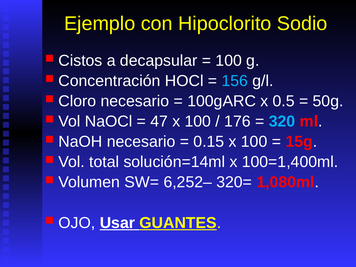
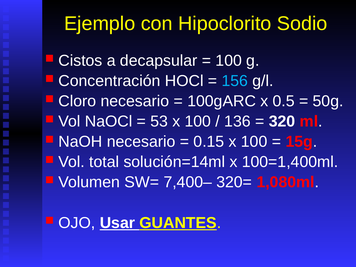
47: 47 -> 53
176: 176 -> 136
320 colour: light blue -> white
6,252–: 6,252– -> 7,400–
